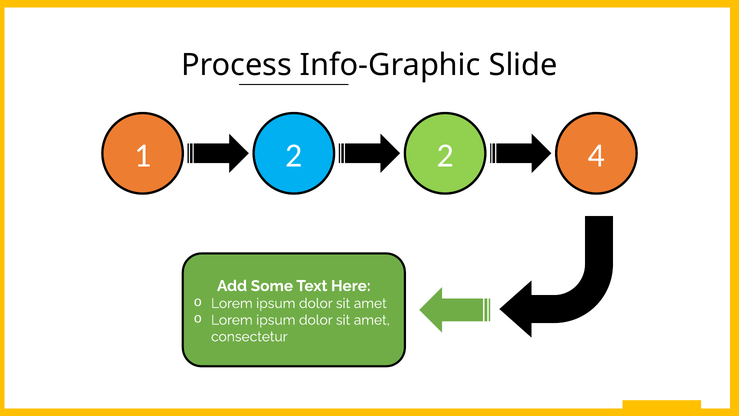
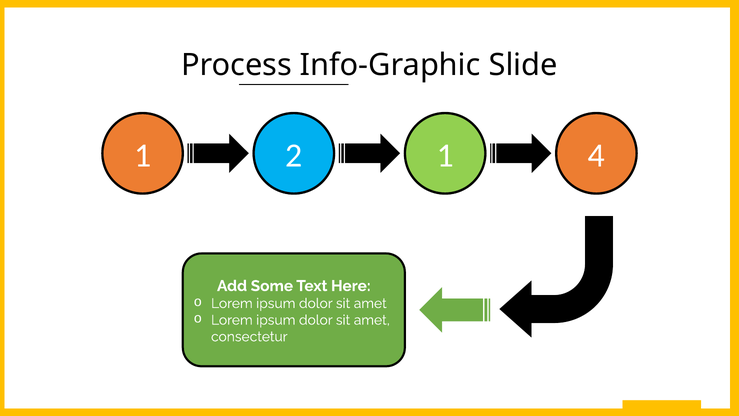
2 2: 2 -> 1
